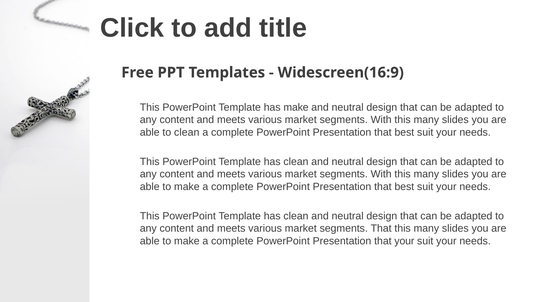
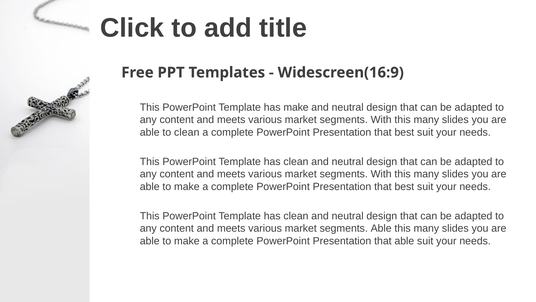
segments That: That -> Able
that your: your -> able
